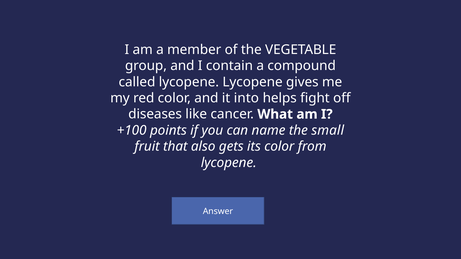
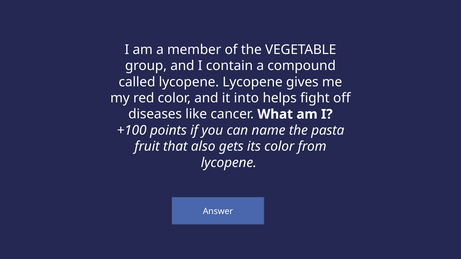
small: small -> pasta
